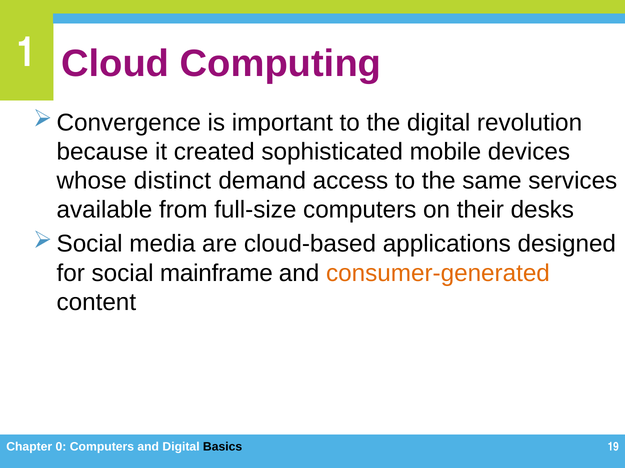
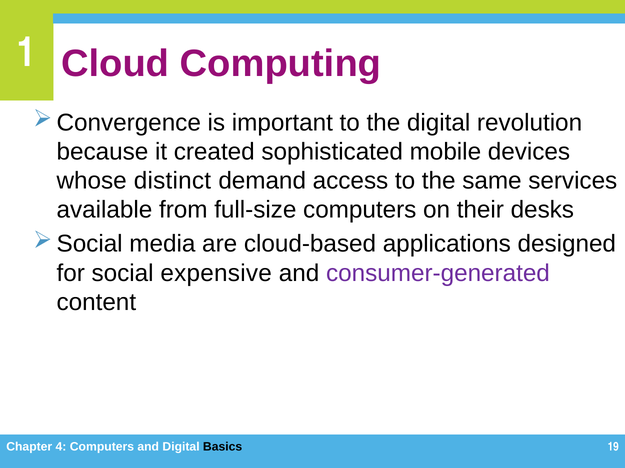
mainframe: mainframe -> expensive
consumer-generated colour: orange -> purple
0: 0 -> 4
